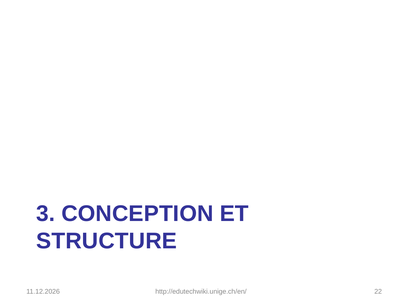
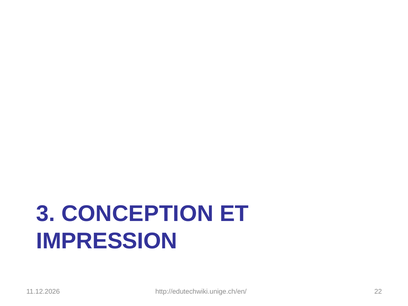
STRUCTURE: STRUCTURE -> IMPRESSION
